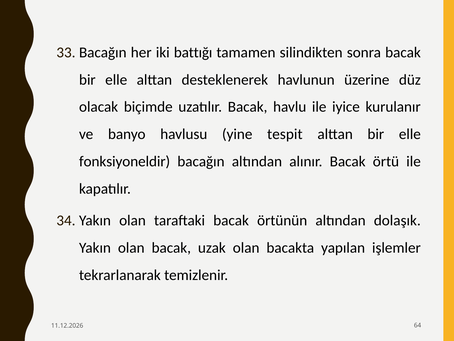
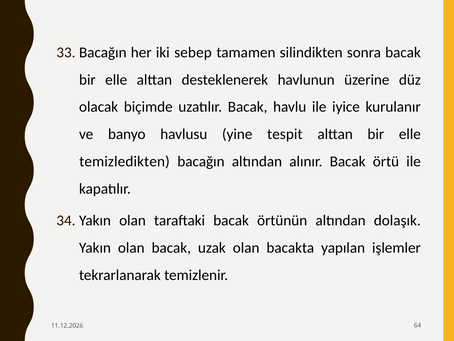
battığı: battığı -> sebep
fonksiyoneldir: fonksiyoneldir -> temizledikten
